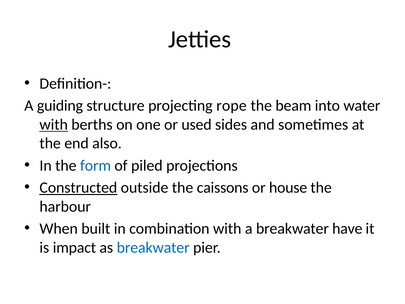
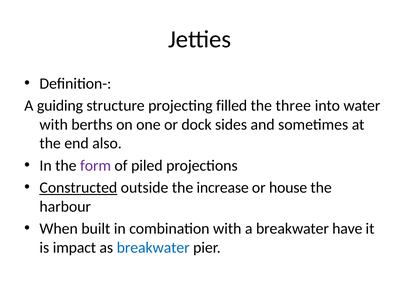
rope: rope -> filled
beam: beam -> three
with at (54, 124) underline: present -> none
used: used -> dock
form colour: blue -> purple
caissons: caissons -> increase
